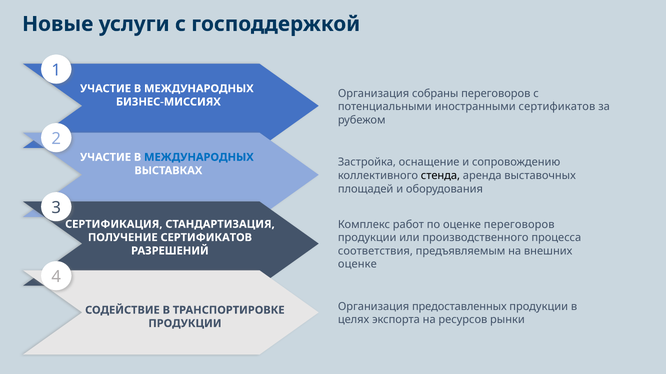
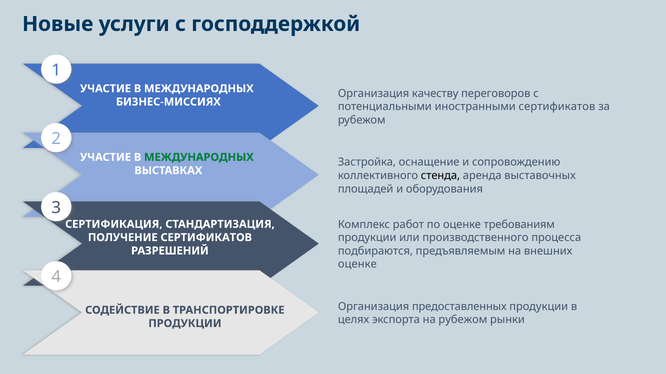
собраны: собраны -> качеству
МЕЖДУНАРОДНЫХ at (199, 157) colour: blue -> green
оценке переговоров: переговоров -> требованиям
соответствия: соответствия -> подбираются
на ресурсов: ресурсов -> рубежом
